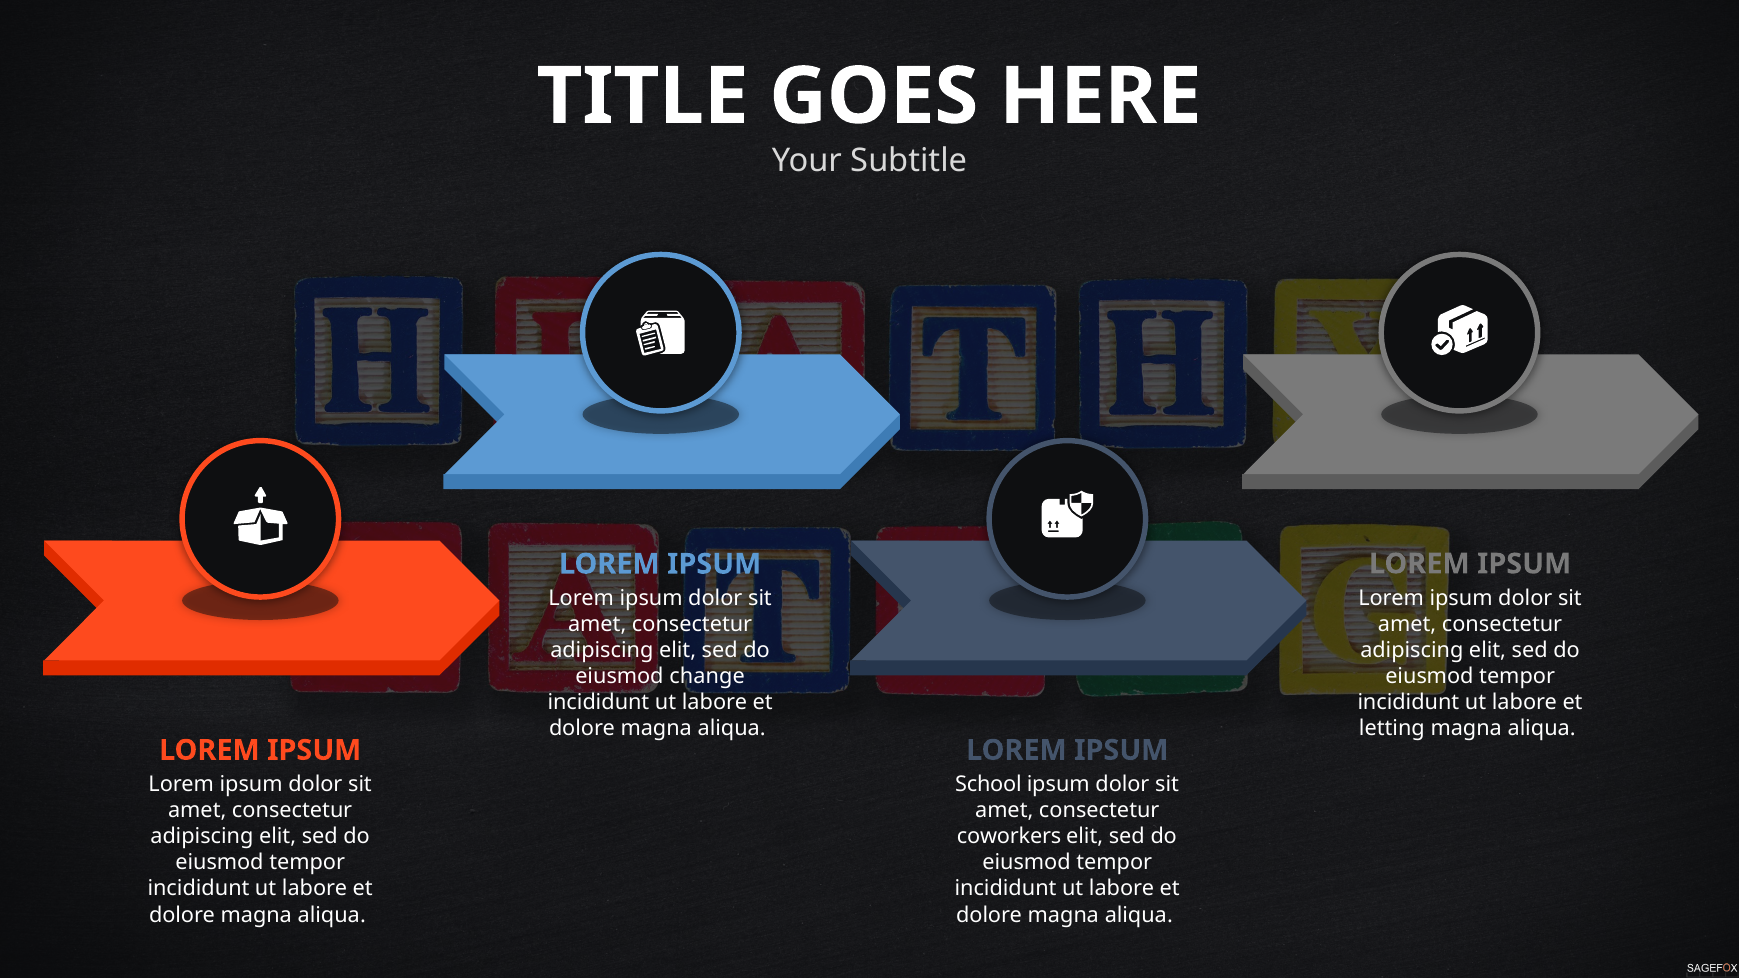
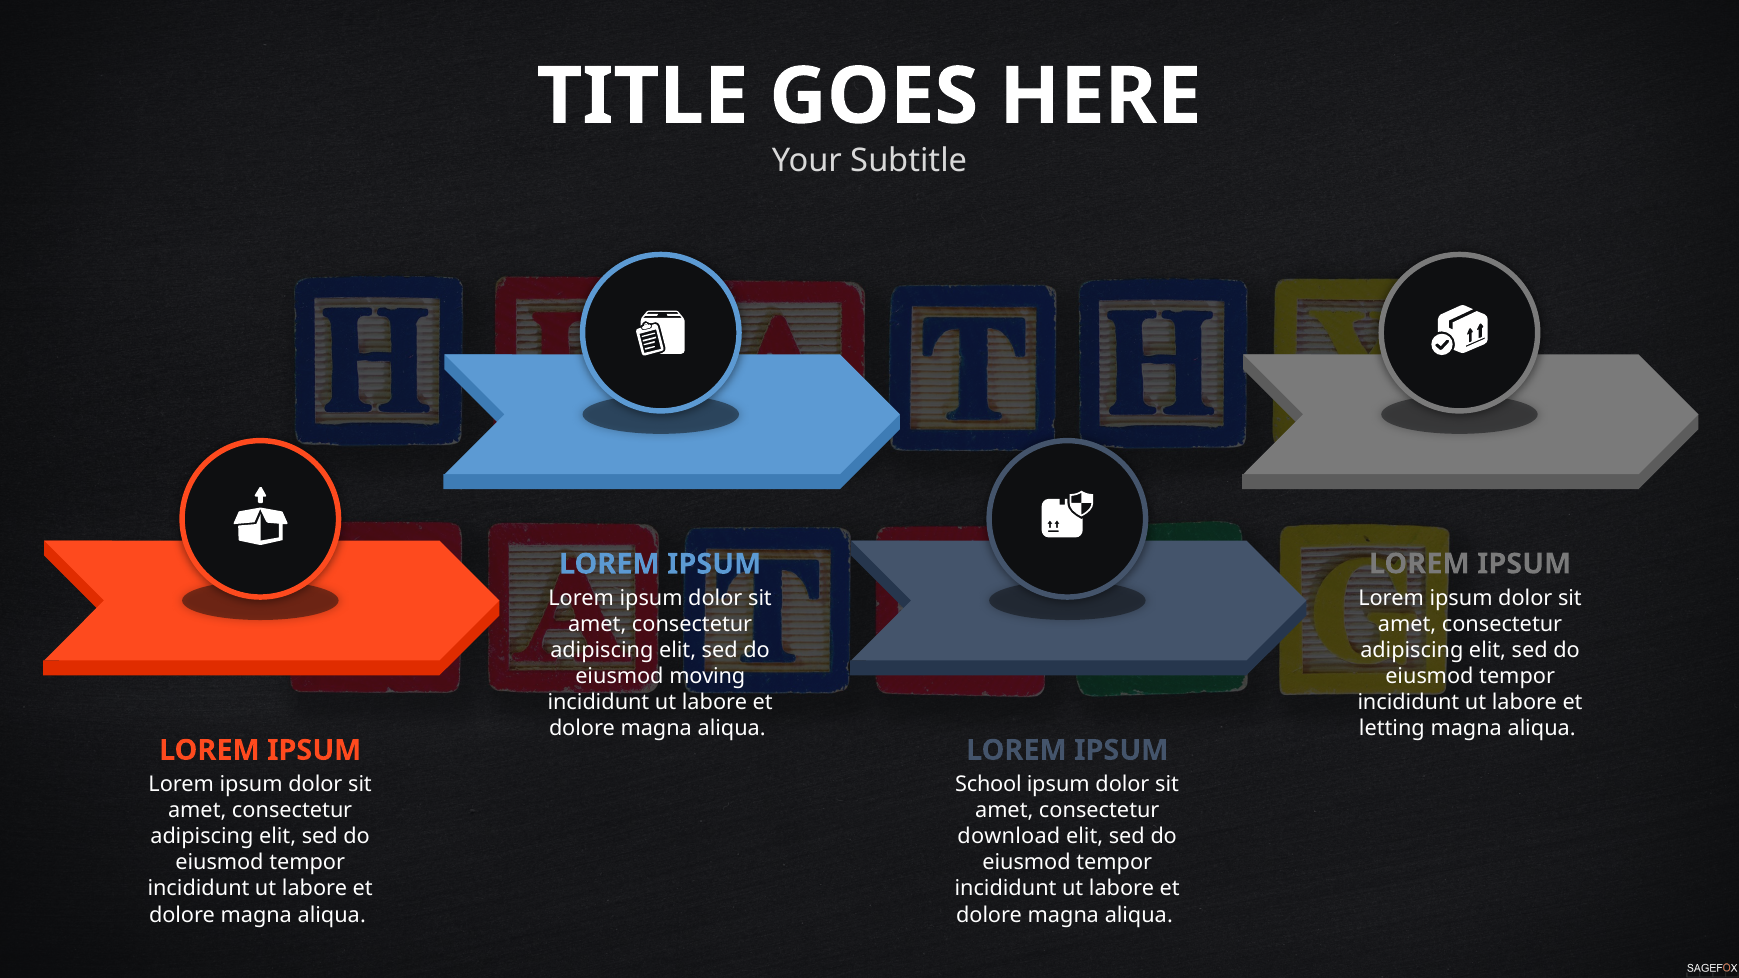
change: change -> moving
coworkers: coworkers -> download
